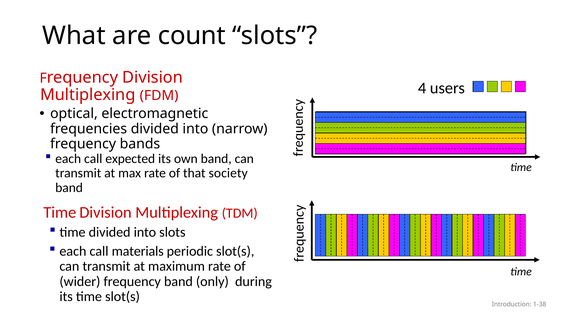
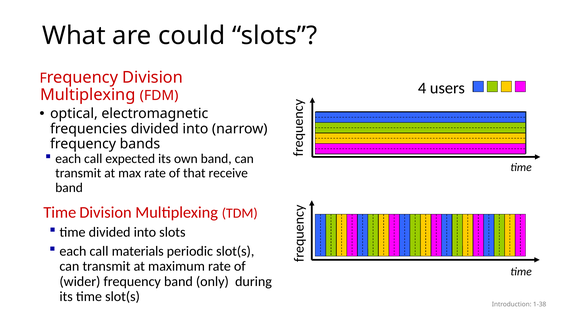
count: count -> could
society: society -> receive
